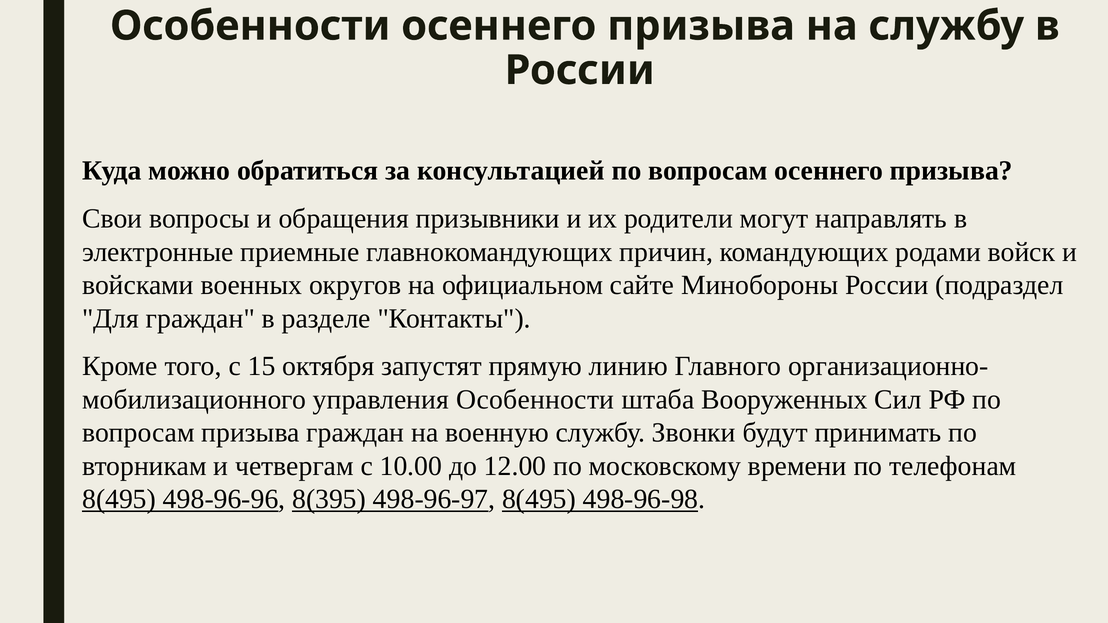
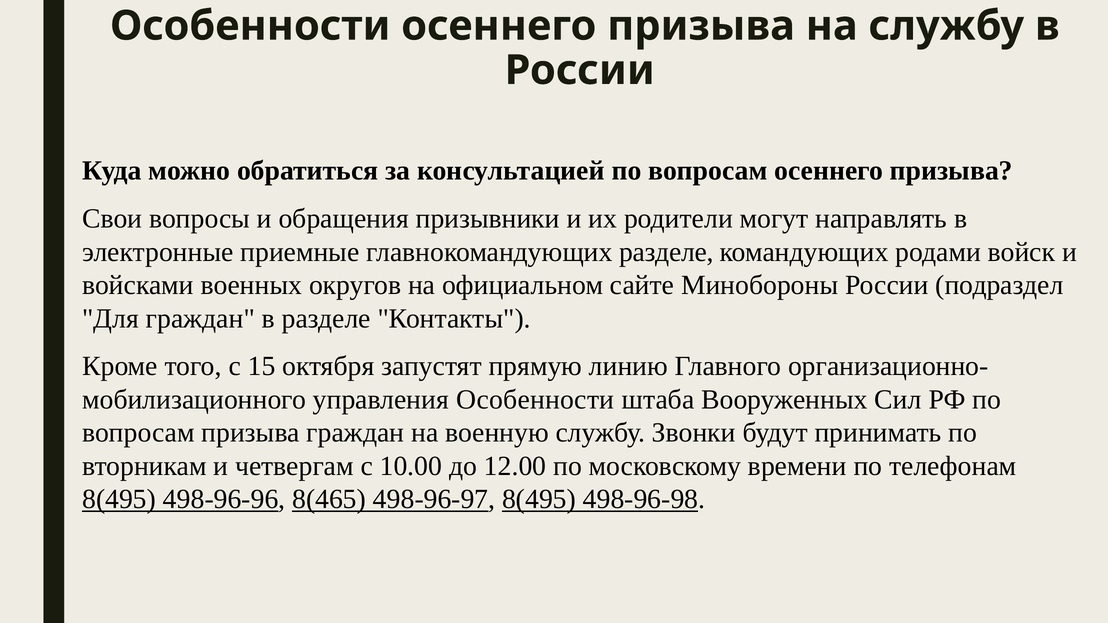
главнокомандующих причин: причин -> разделе
8(395: 8(395 -> 8(465
